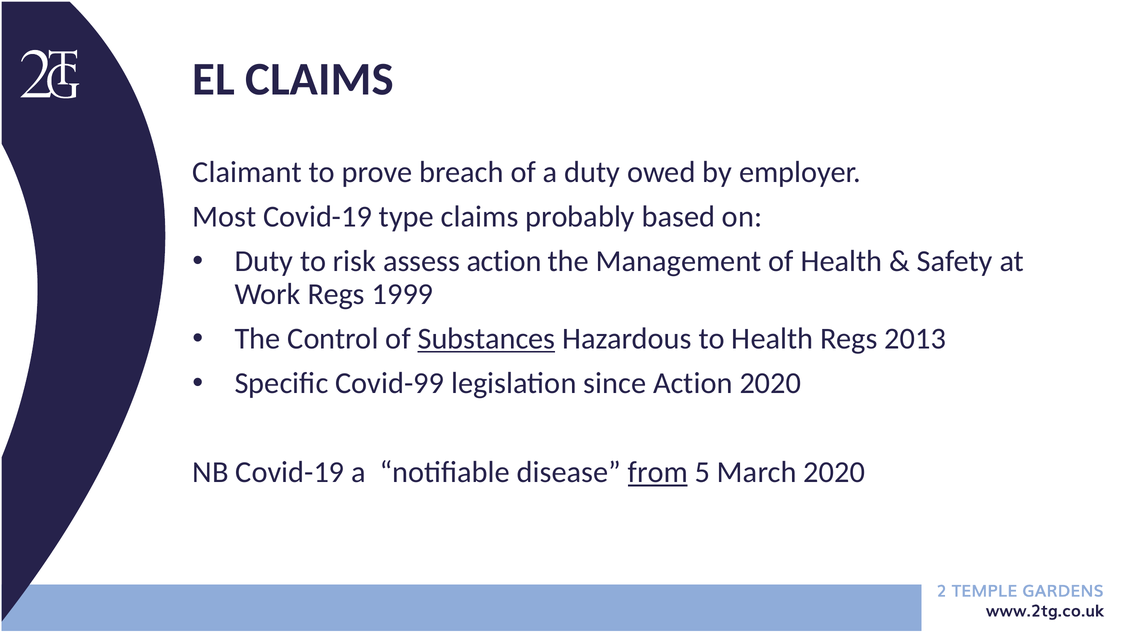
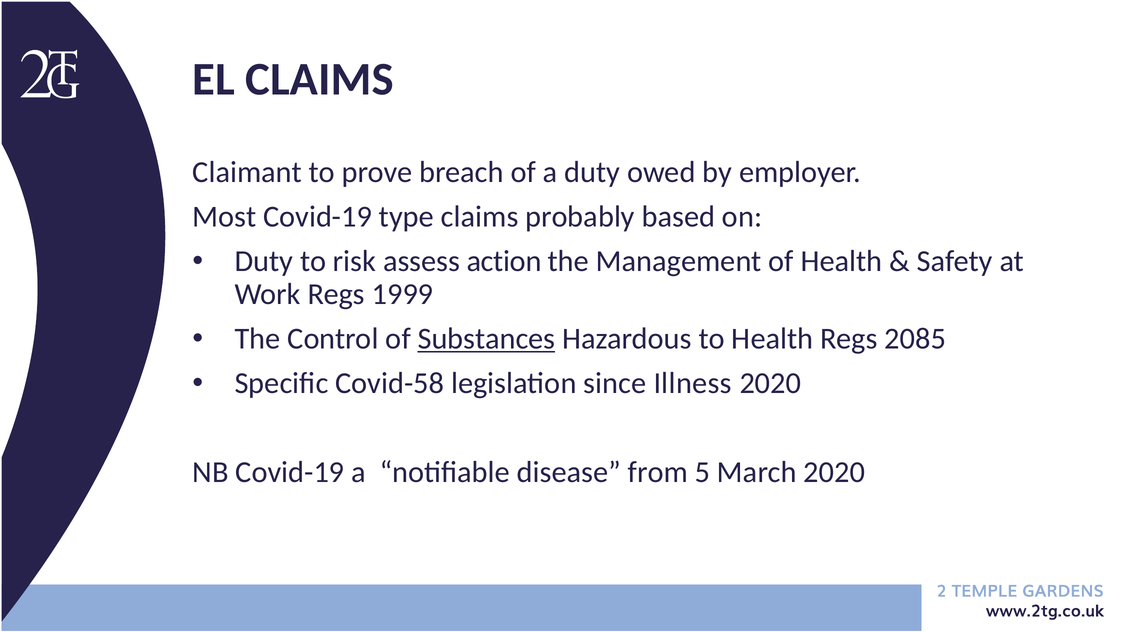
2013: 2013 -> 2085
Covid-99: Covid-99 -> Covid-58
since Action: Action -> Illness
from underline: present -> none
